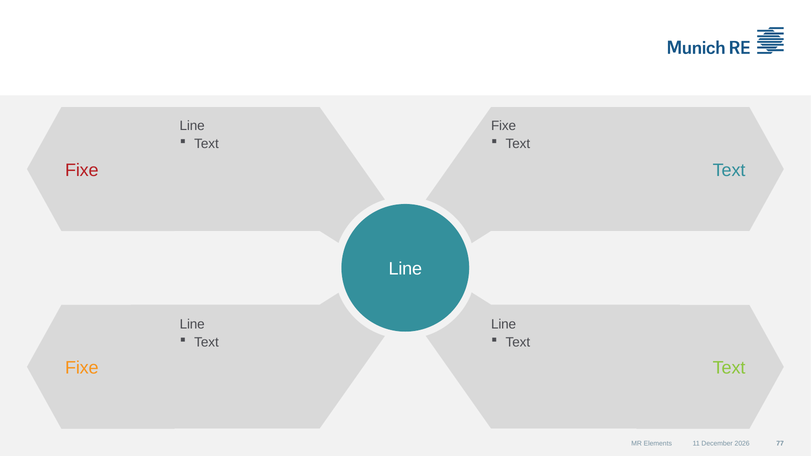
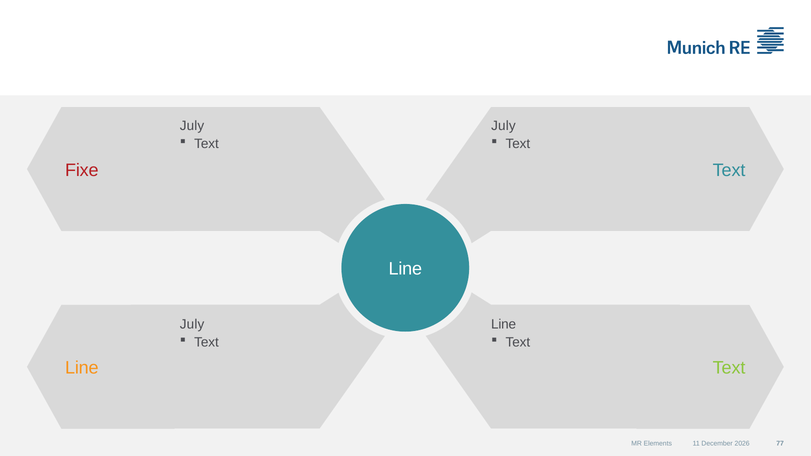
Line at (192, 126): Line -> July
Fixe at (504, 126): Fixe -> July
Line at (192, 325): Line -> July
Fixe at (82, 368): Fixe -> Line
